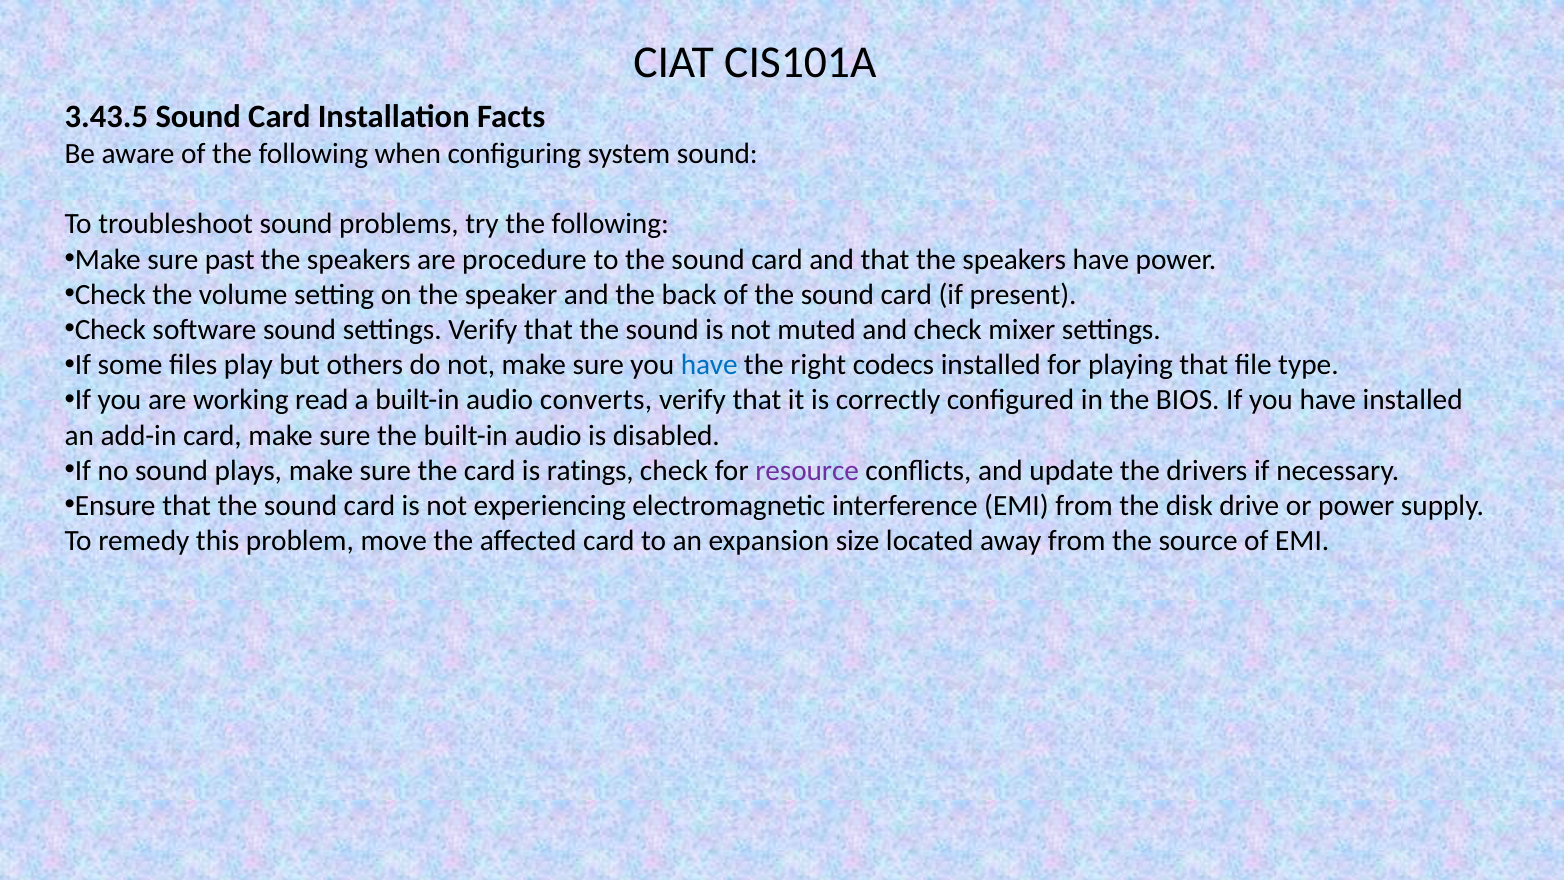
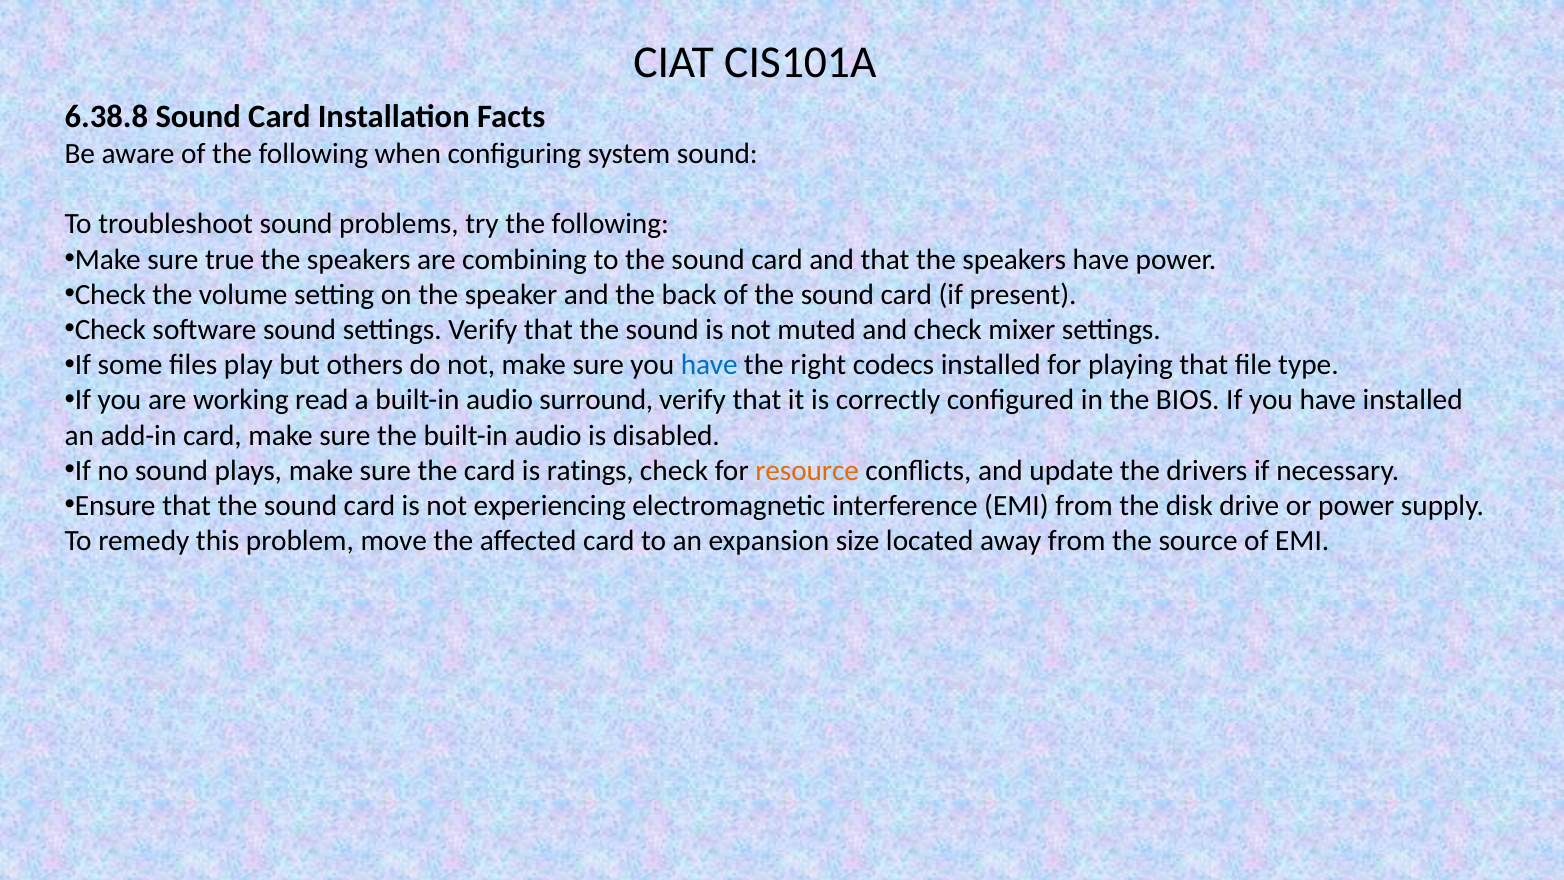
3.43.5: 3.43.5 -> 6.38.8
past: past -> true
procedure: procedure -> combining
converts: converts -> surround
resource colour: purple -> orange
